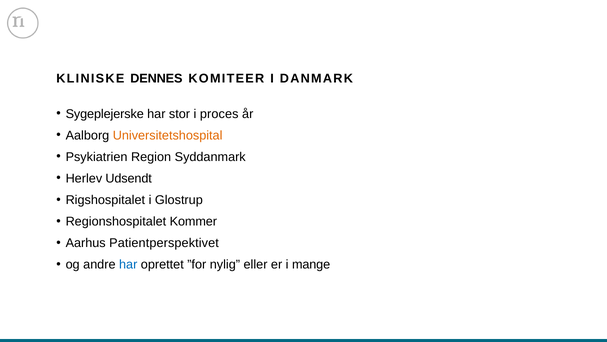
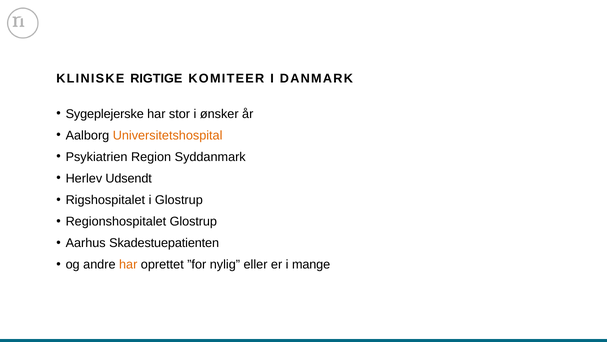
DENNES: DENNES -> RIGTIGE
proces: proces -> ønsker
Regionshospitalet Kommer: Kommer -> Glostrup
Patientperspektivet: Patientperspektivet -> Skadestuepatienten
har at (128, 264) colour: blue -> orange
